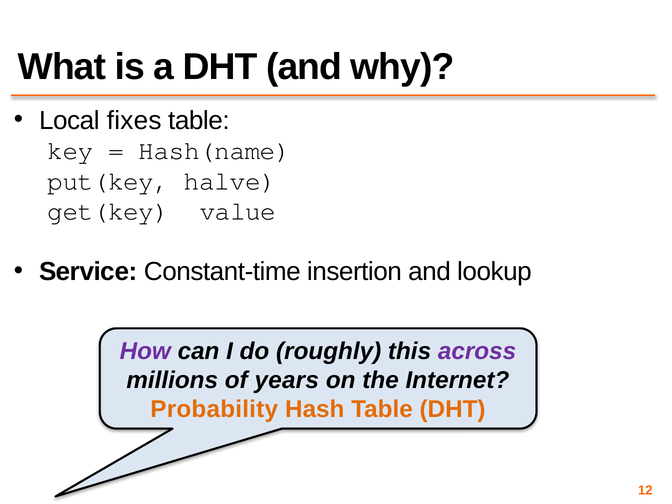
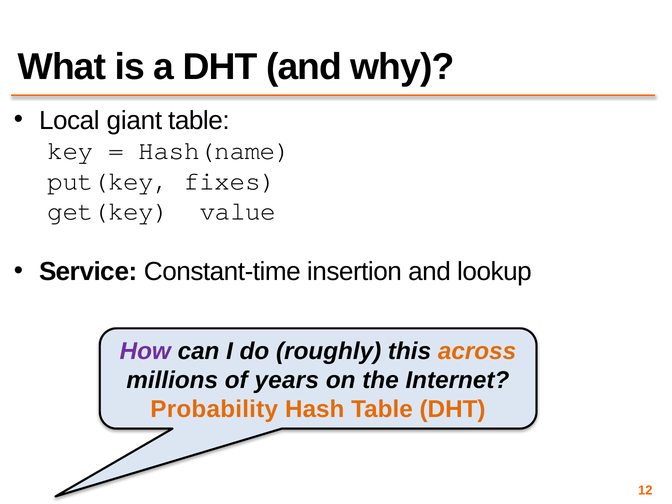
fixes: fixes -> giant
halve: halve -> fixes
across colour: purple -> orange
